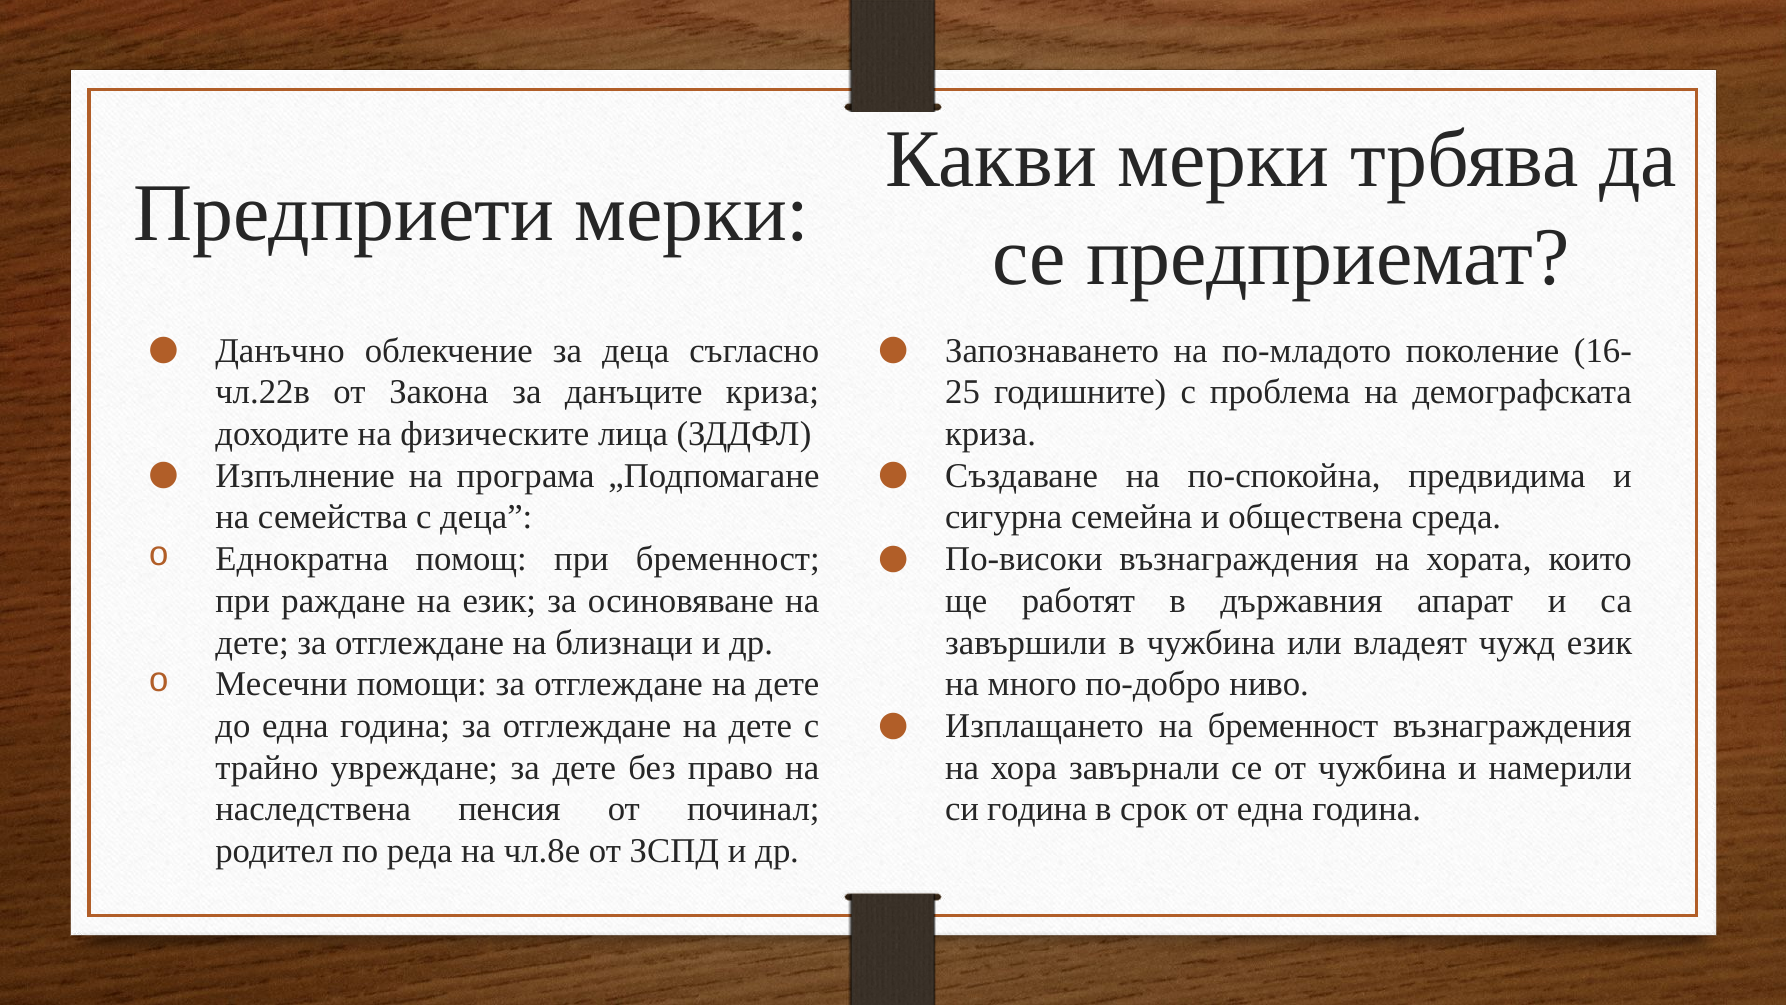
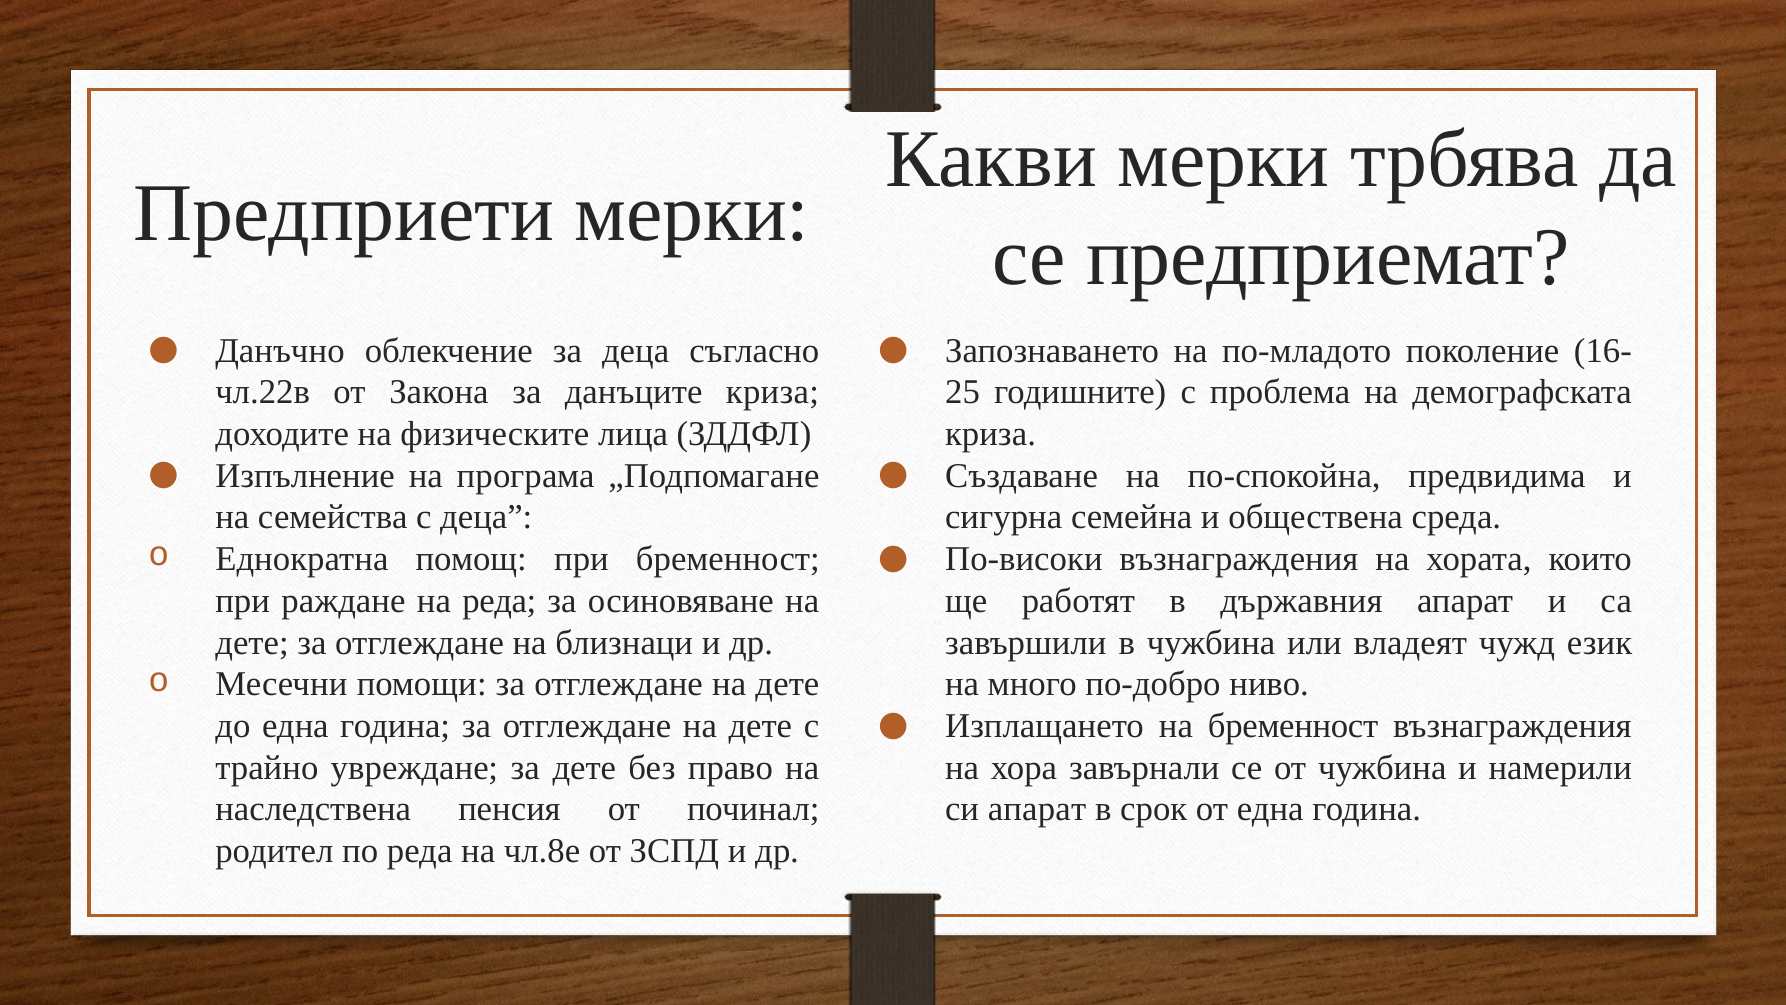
на език: език -> реда
си година: година -> апарат
